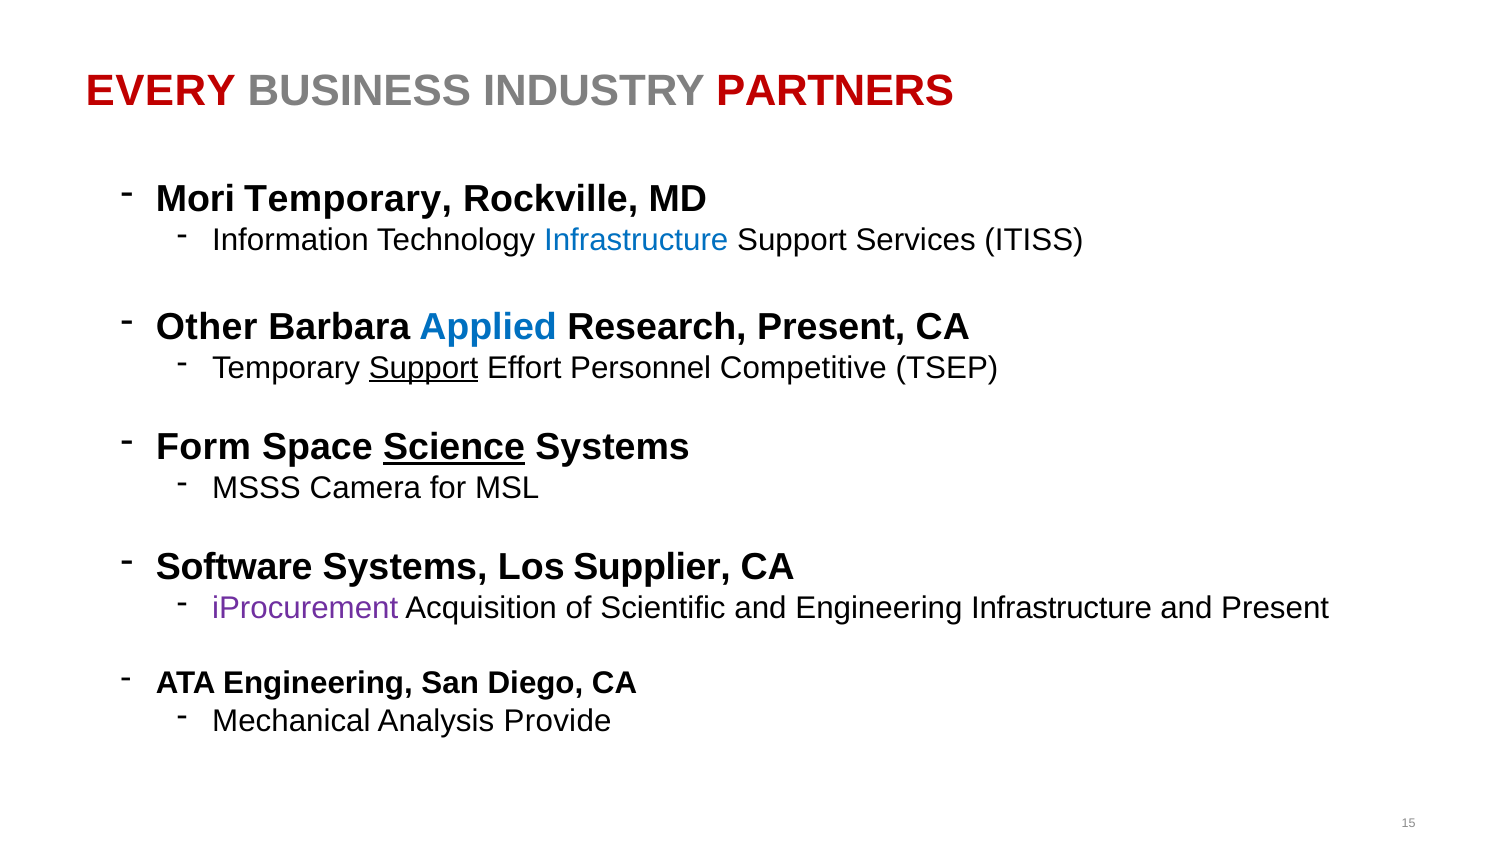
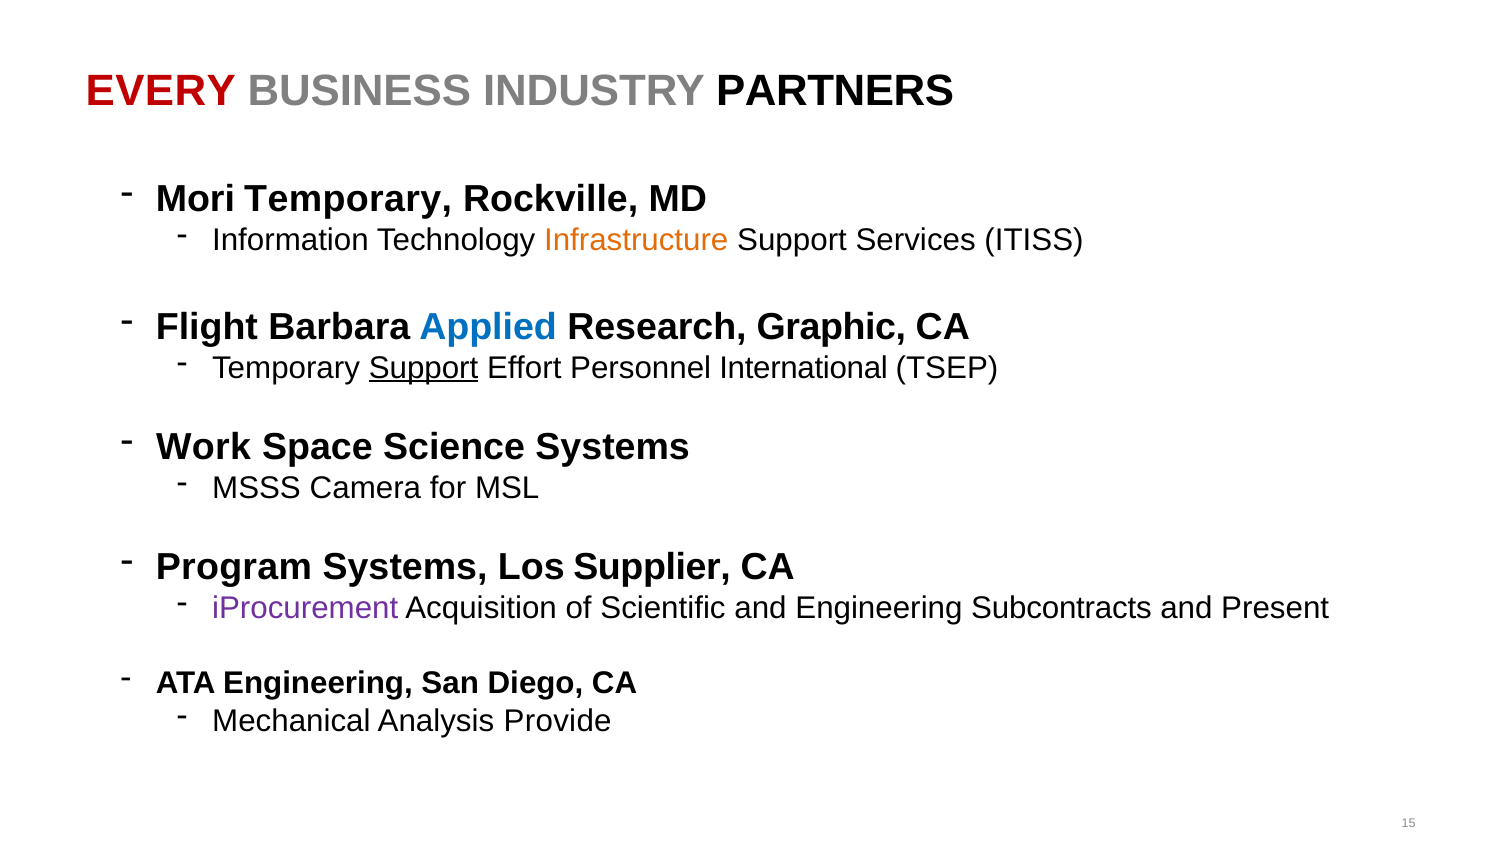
PARTNERS colour: red -> black
Infrastructure at (636, 240) colour: blue -> orange
Other: Other -> Flight
Research Present: Present -> Graphic
Competitive: Competitive -> International
Form: Form -> Work
Science underline: present -> none
Software: Software -> Program
Engineering Infrastructure: Infrastructure -> Subcontracts
